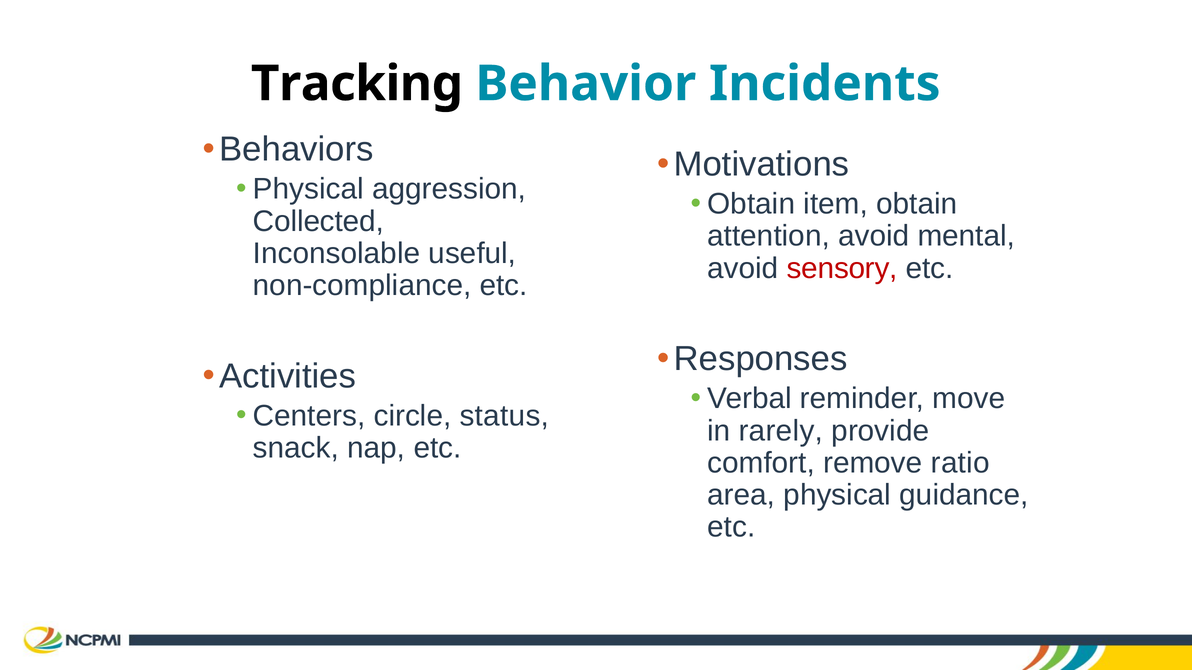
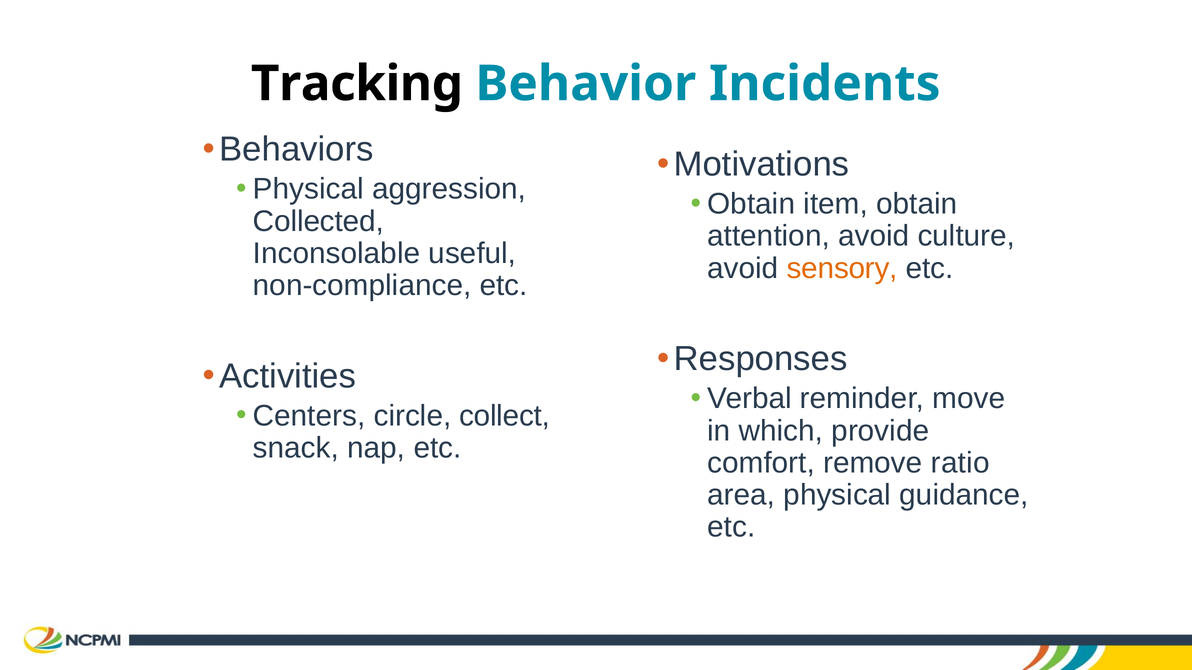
mental: mental -> culture
sensory colour: red -> orange
status: status -> collect
rarely: rarely -> which
